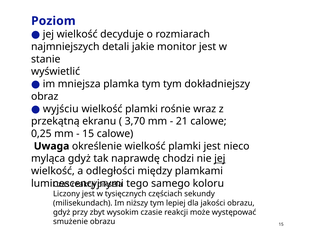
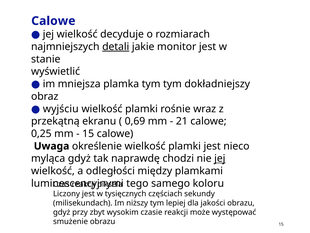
Poziom at (53, 21): Poziom -> Calowe
detali underline: none -> present
3,70: 3,70 -> 0,69
